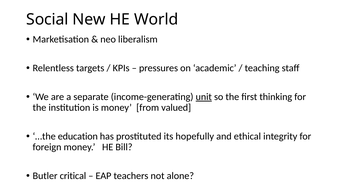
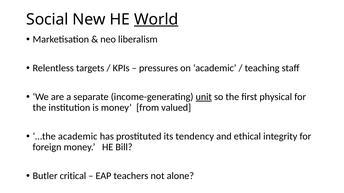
World underline: none -> present
thinking: thinking -> physical
…the education: education -> academic
hopefully: hopefully -> tendency
